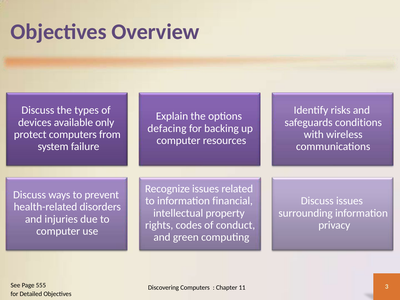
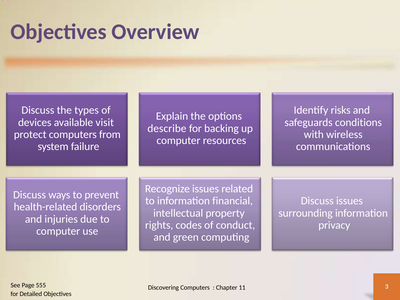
only: only -> visit
defacing: defacing -> describe
